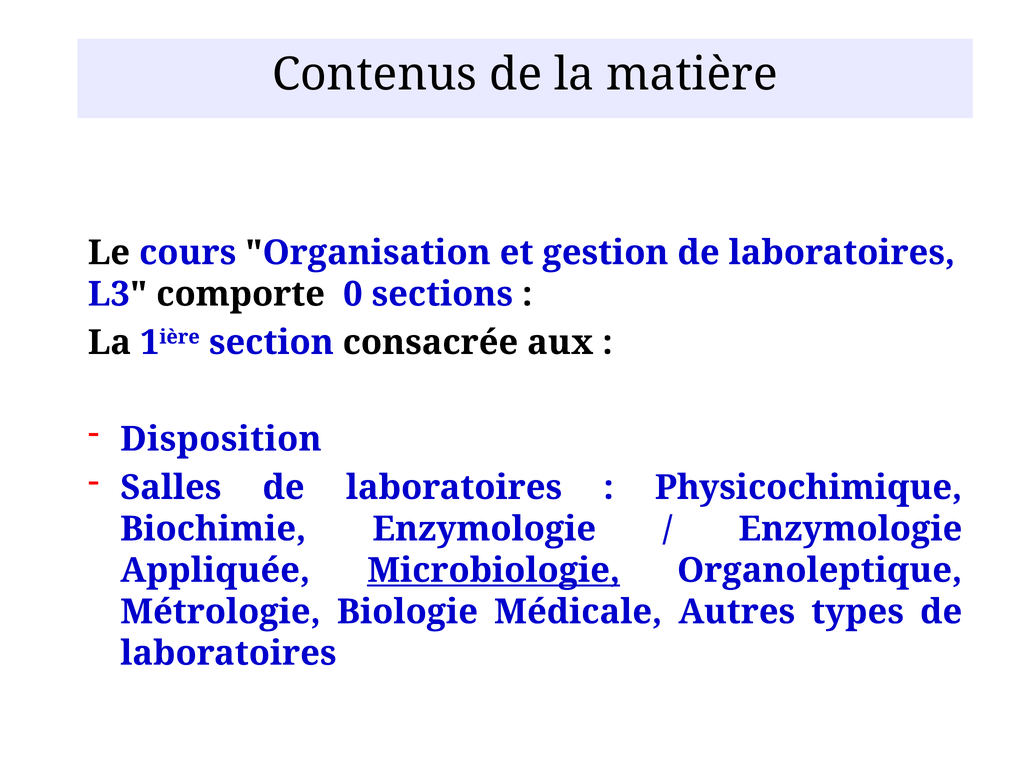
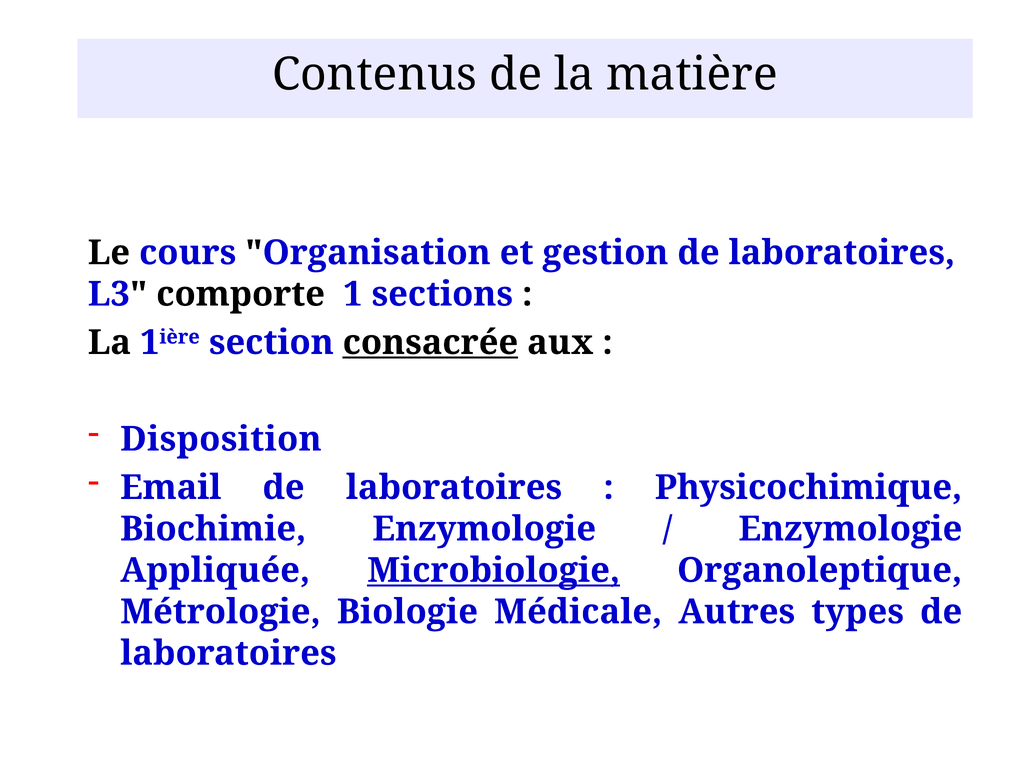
0: 0 -> 1
consacrée underline: none -> present
Salles: Salles -> Email
